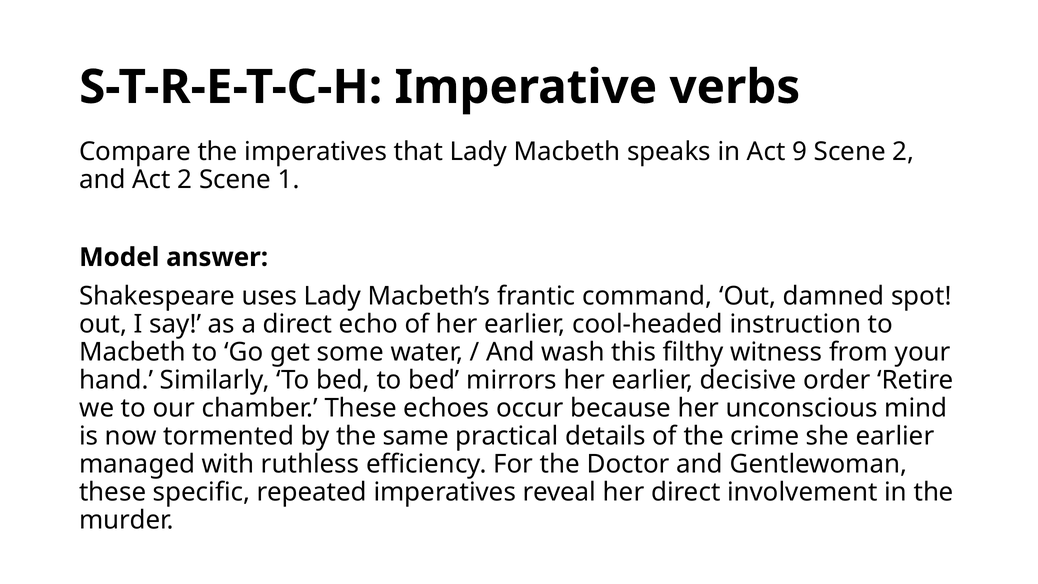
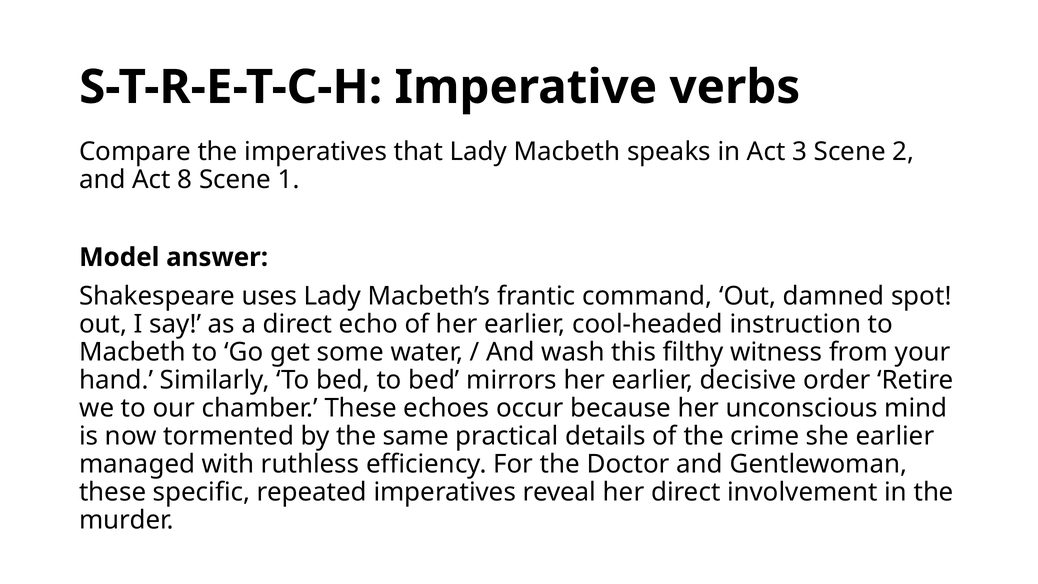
9: 9 -> 3
Act 2: 2 -> 8
